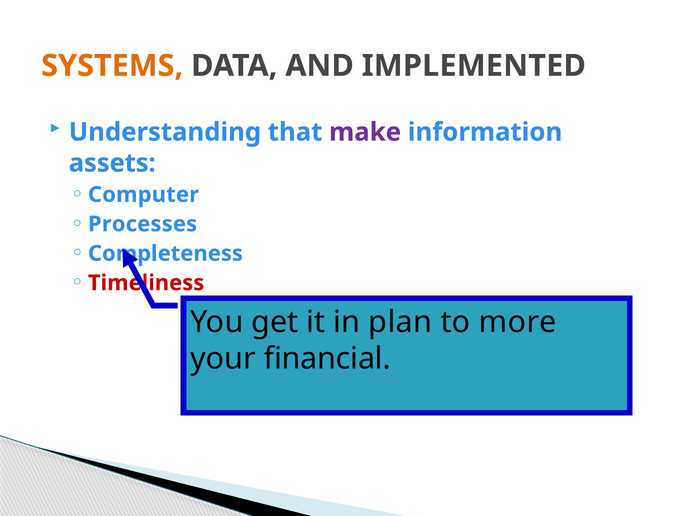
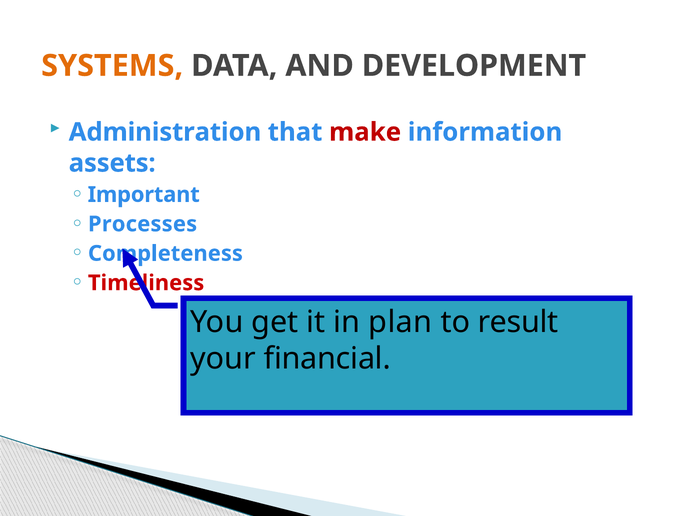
IMPLEMENTED: IMPLEMENTED -> DEVELOPMENT
Understanding: Understanding -> Administration
make colour: purple -> red
Computer: Computer -> Important
more: more -> result
